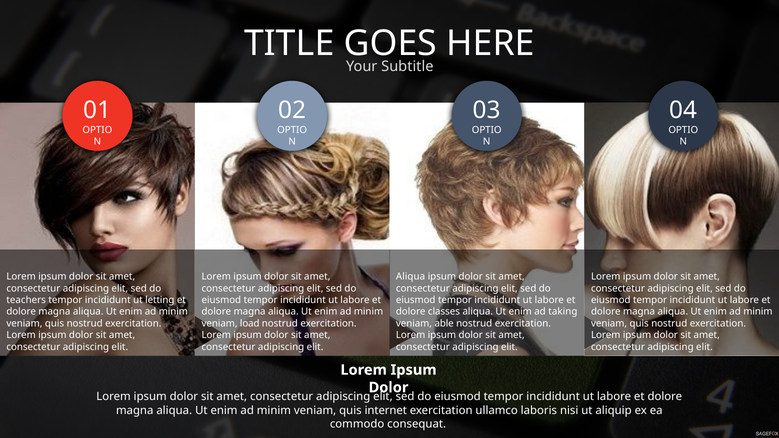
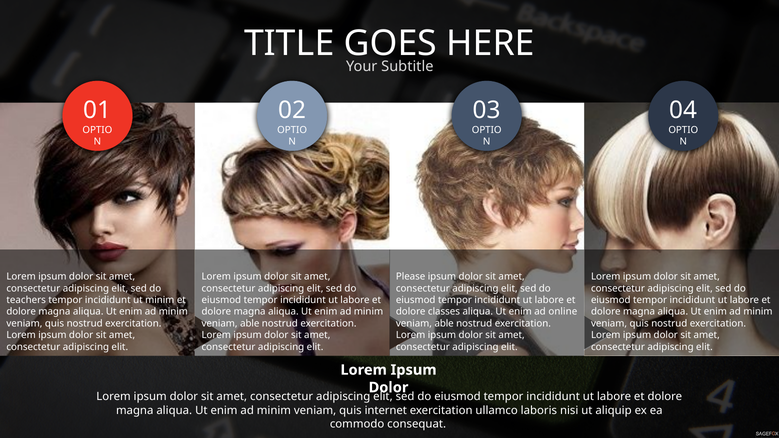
Aliqua at (411, 277): Aliqua -> Please
ut letting: letting -> minim
taking: taking -> online
load at (250, 324): load -> able
